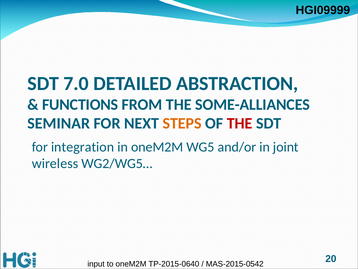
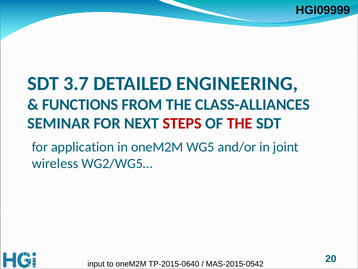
7.0: 7.0 -> 3.7
ABSTRACTION: ABSTRACTION -> ENGINEERING
SOME-ALLIANCES: SOME-ALLIANCES -> CLASS-ALLIANCES
STEPS colour: orange -> red
integration: integration -> application
